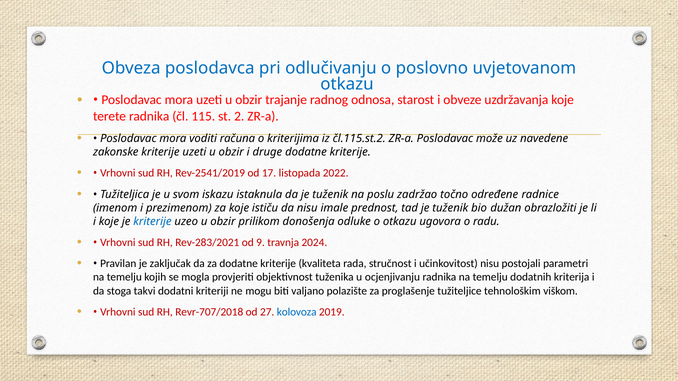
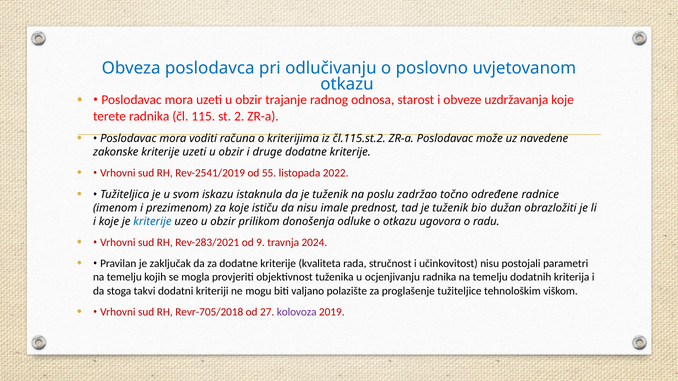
17: 17 -> 55
Revr-707/2018: Revr-707/2018 -> Revr-705/2018
kolovoza colour: blue -> purple
